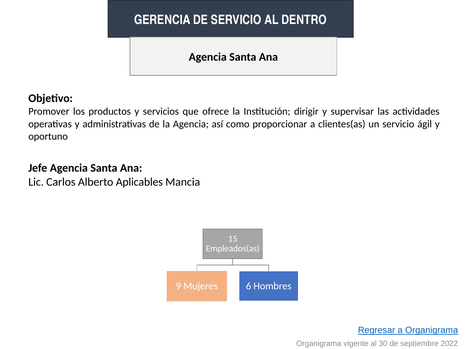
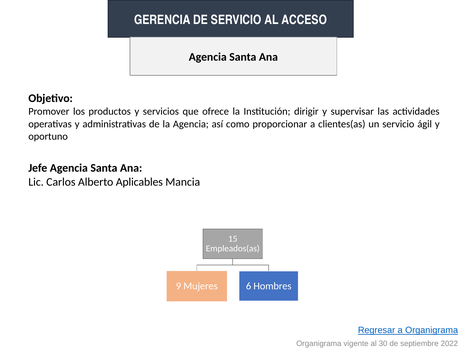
DENTRO: DENTRO -> ACCESO
